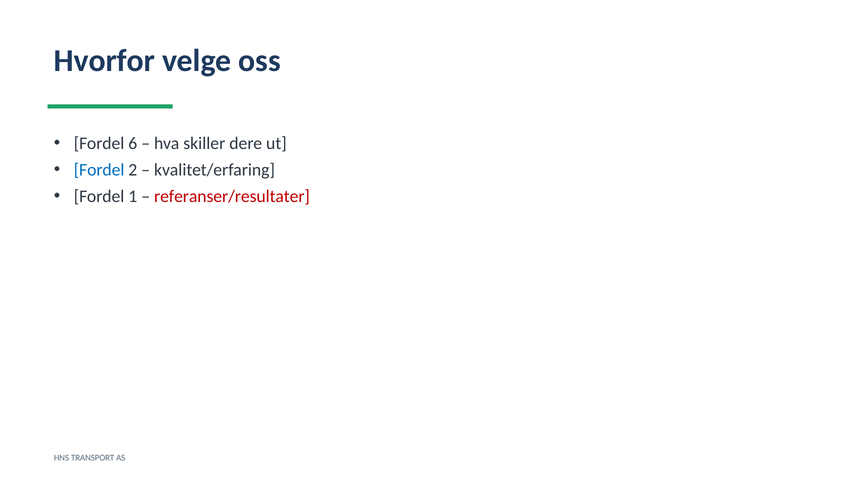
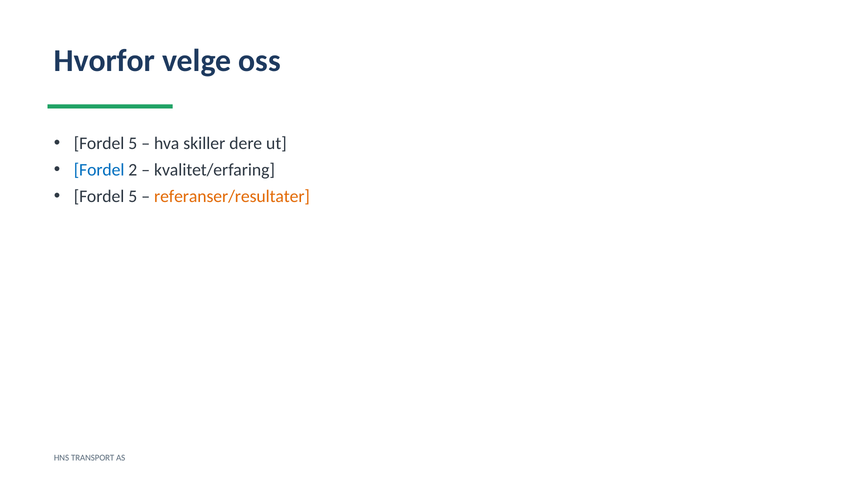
6 at (133, 143): 6 -> 5
1 at (133, 196): 1 -> 5
referanser/resultater colour: red -> orange
